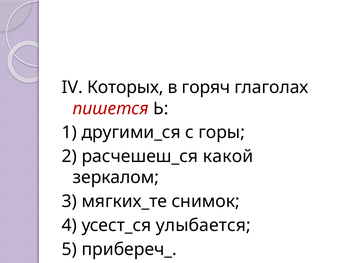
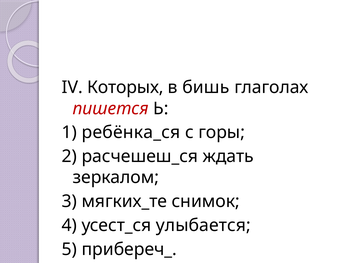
горяч: горяч -> бишь
другими_ся: другими_ся -> ребёнка_ся
какой: какой -> ждать
